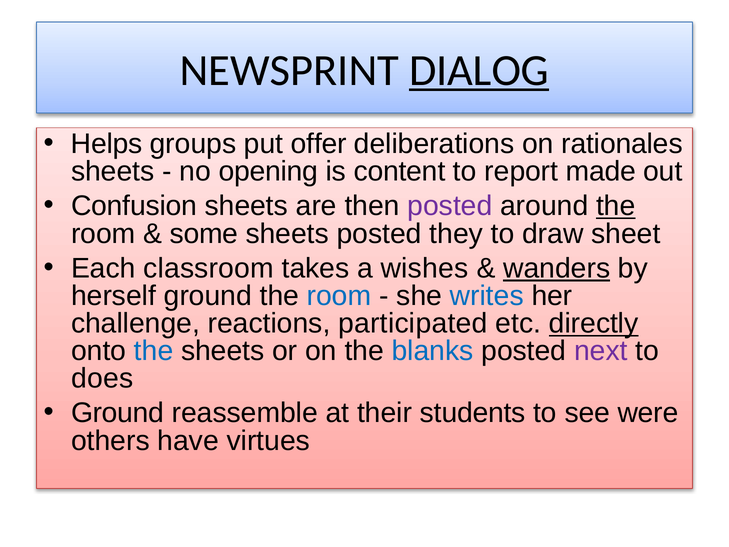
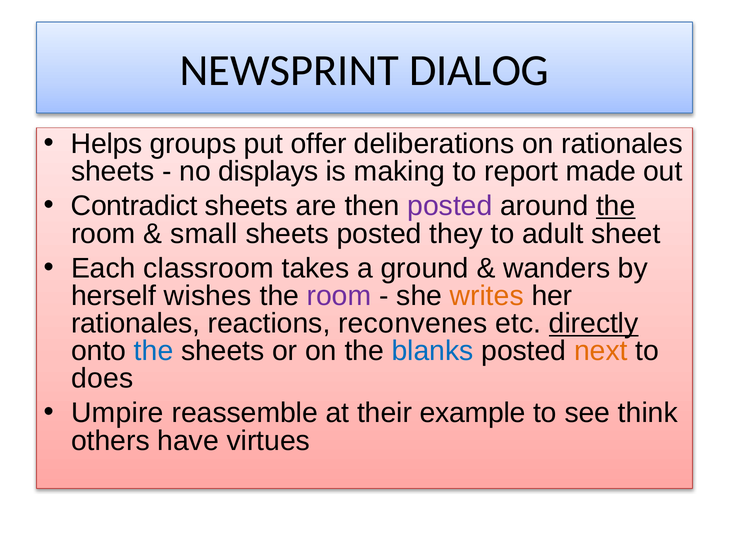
DIALOG underline: present -> none
opening: opening -> displays
content: content -> making
Confusion: Confusion -> Contradict
some: some -> small
draw: draw -> adult
wishes: wishes -> ground
wanders underline: present -> none
herself ground: ground -> wishes
room at (339, 296) colour: blue -> purple
writes colour: blue -> orange
challenge at (136, 323): challenge -> rationales
participated: participated -> reconvenes
next colour: purple -> orange
Ground at (118, 413): Ground -> Umpire
students: students -> example
were: were -> think
